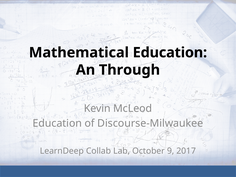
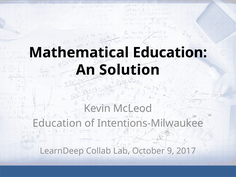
Through: Through -> Solution
Discourse-Milwaukee: Discourse-Milwaukee -> Intentions-Milwaukee
